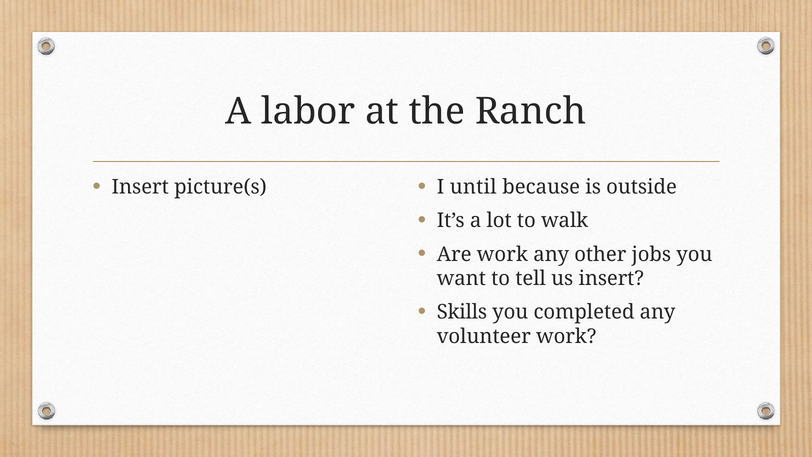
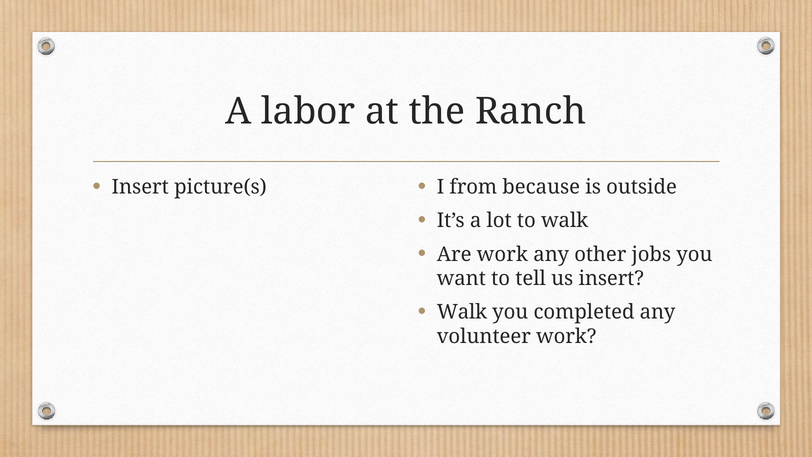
until: until -> from
Skills at (462, 312): Skills -> Walk
